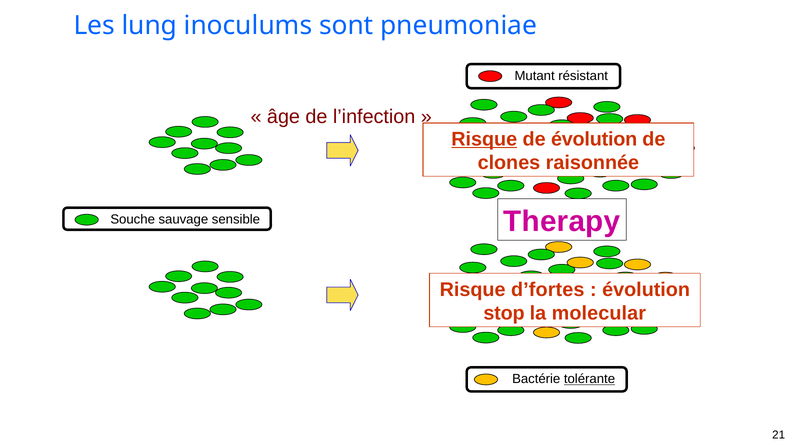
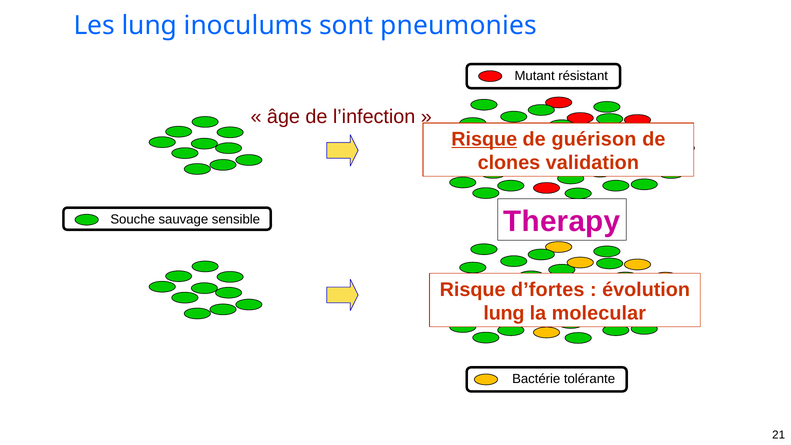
pneumoniae: pneumoniae -> pneumonies
de évolution: évolution -> guérison
raisonnée: raisonnée -> validation
stop at (504, 313): stop -> lung
tolérante underline: present -> none
